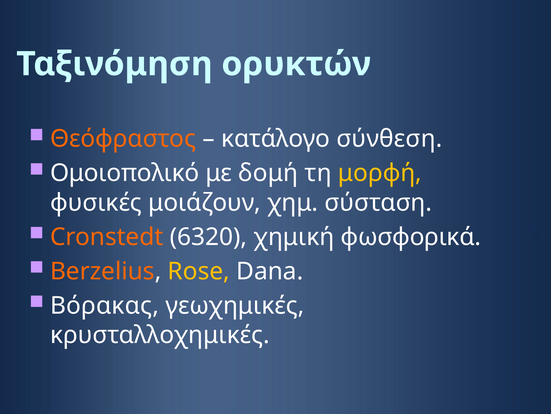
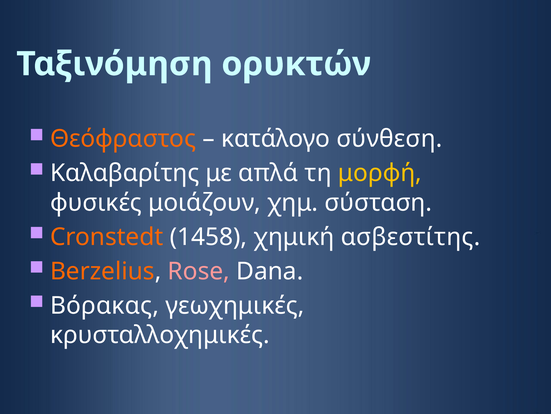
Ομοιοπολικό: Ομοιοπολικό -> Καλαβαρίτης
δομή: δομή -> απλά
6320: 6320 -> 1458
φωσφορικά: φωσφορικά -> ασβεστίτης
Rose colour: yellow -> pink
